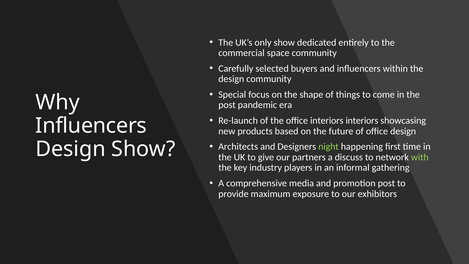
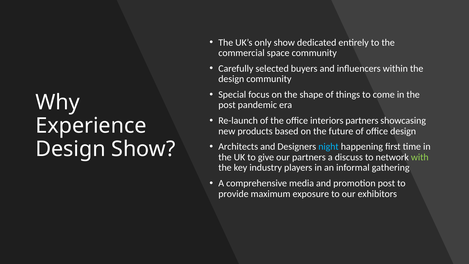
interiors interiors: interiors -> partners
Influencers at (91, 126): Influencers -> Experience
night colour: light green -> light blue
